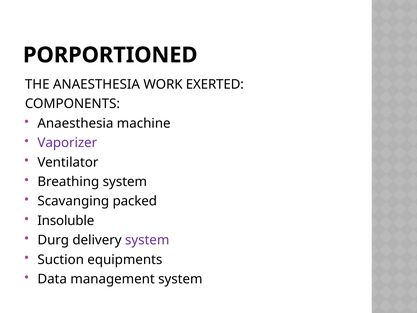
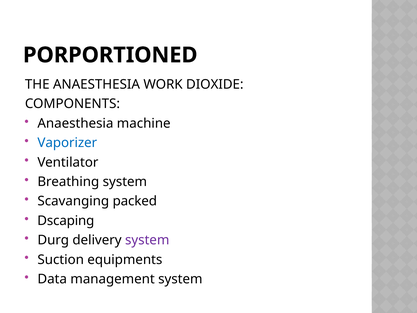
EXERTED: EXERTED -> DIOXIDE
Vaporizer colour: purple -> blue
Insoluble: Insoluble -> Dscaping
